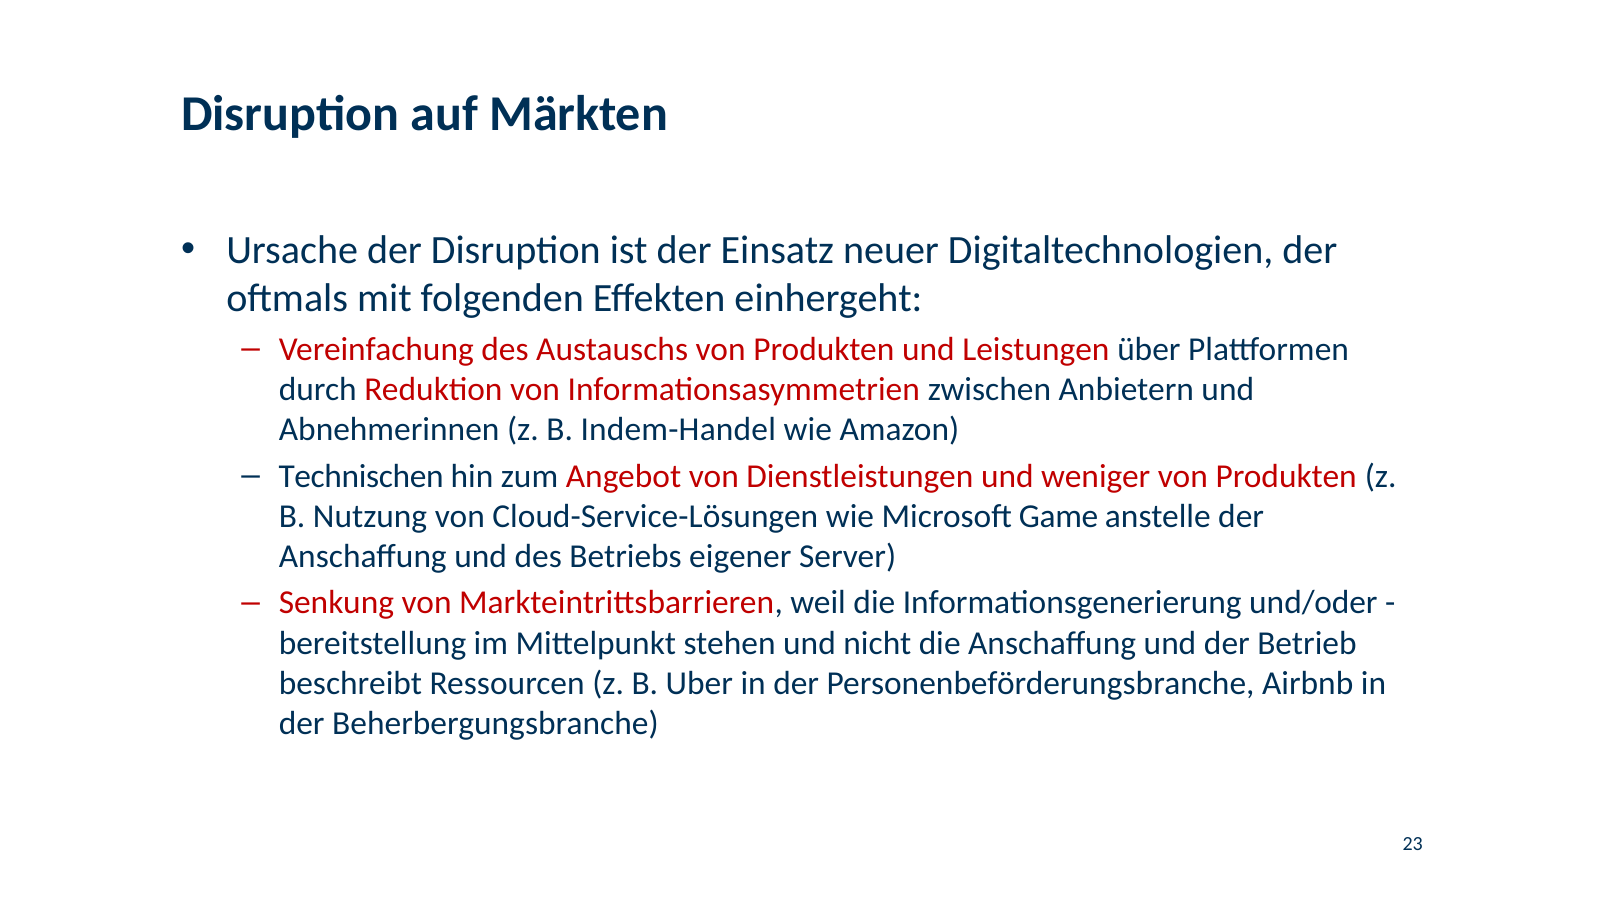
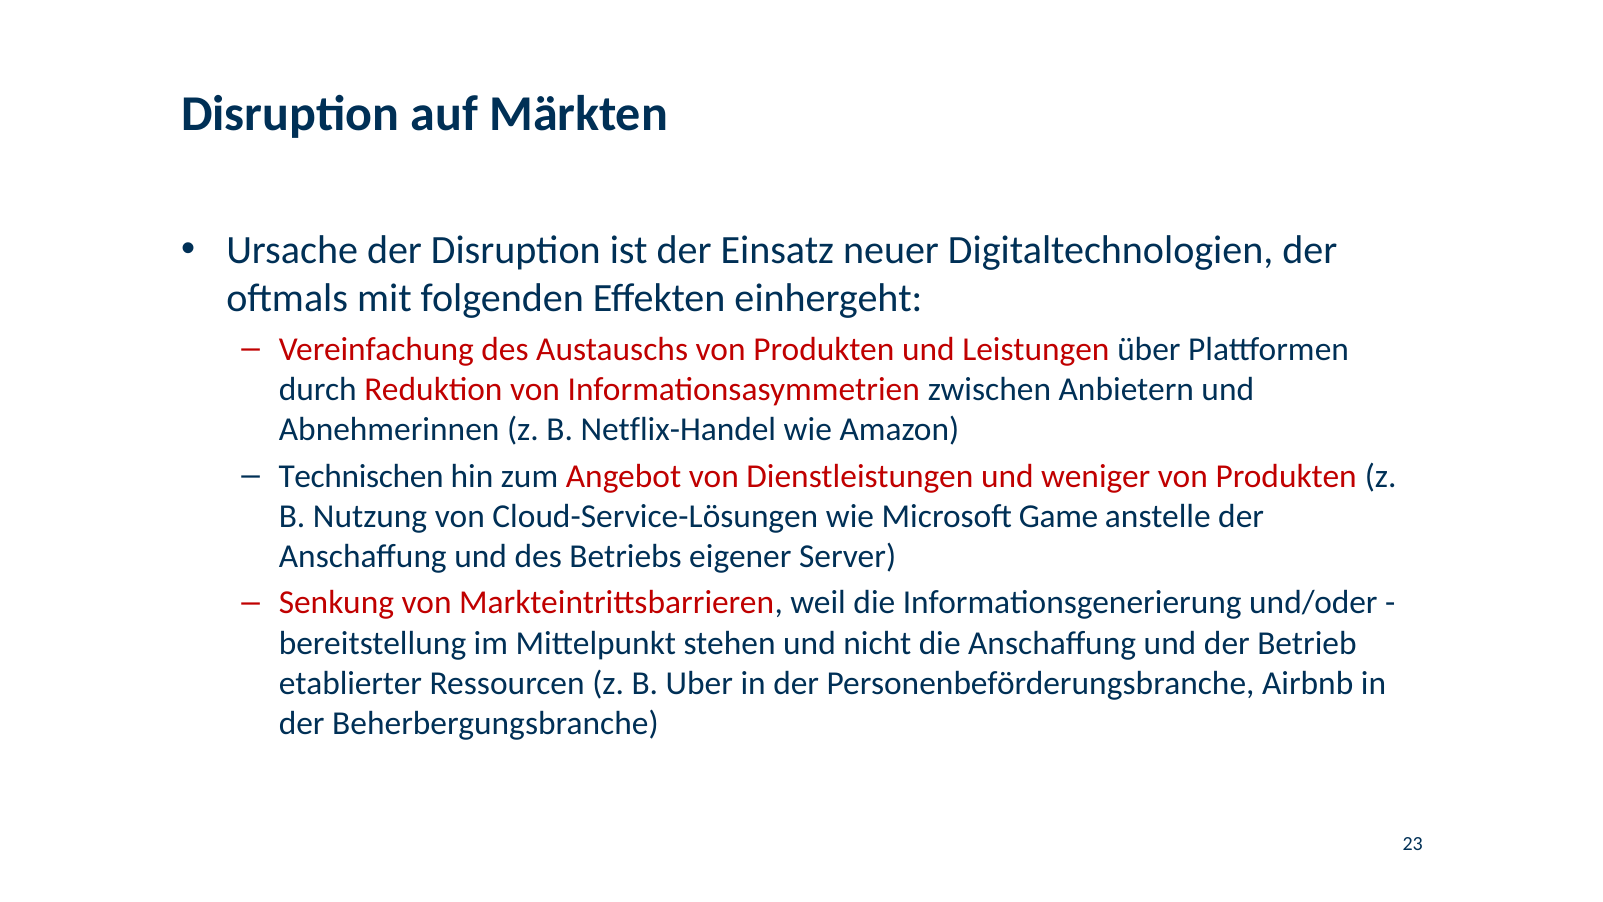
Indem-Handel: Indem-Handel -> Netflix-Handel
beschreibt: beschreibt -> etablierter
